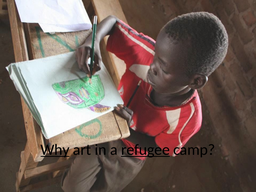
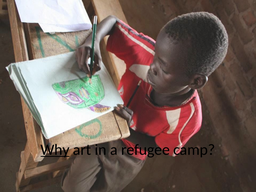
refugee underline: present -> none
